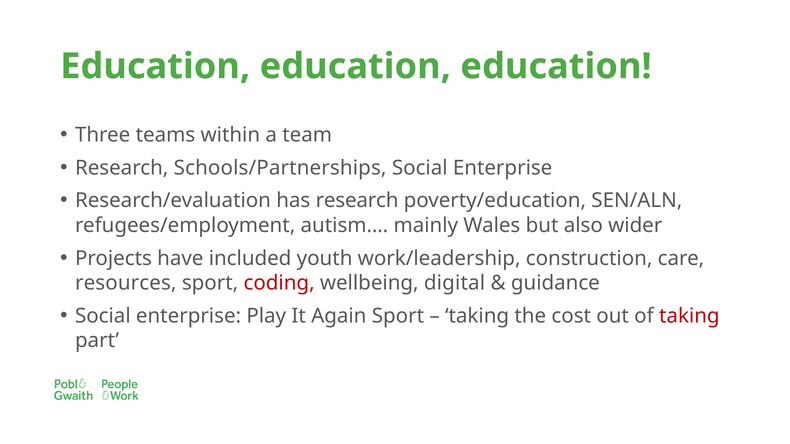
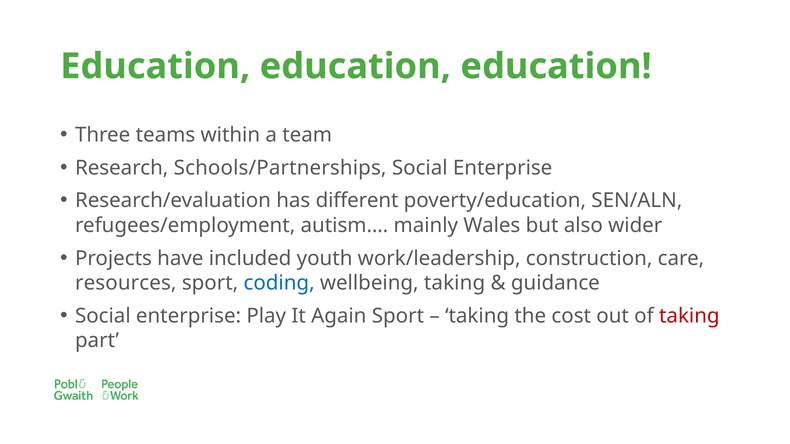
has research: research -> different
coding colour: red -> blue
wellbeing digital: digital -> taking
